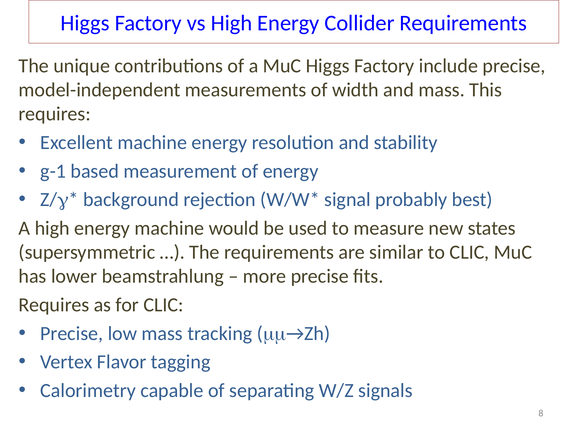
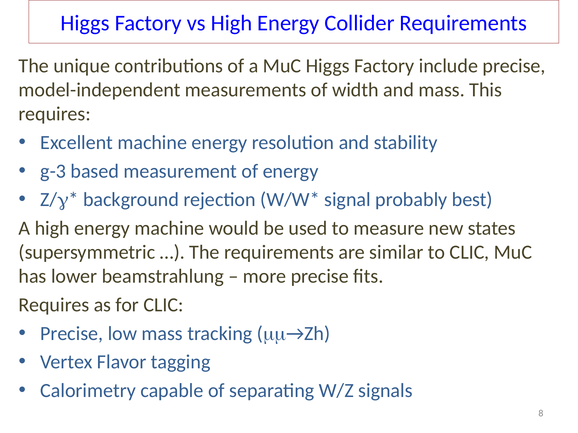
g-1: g-1 -> g-3
